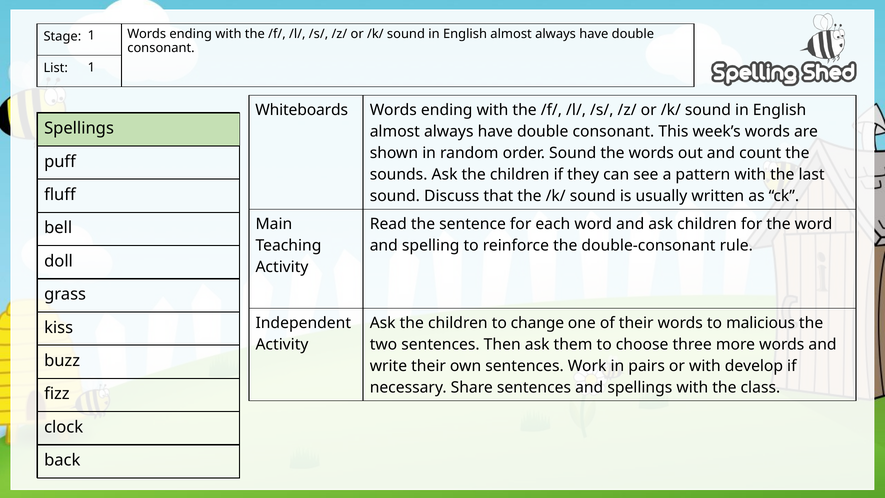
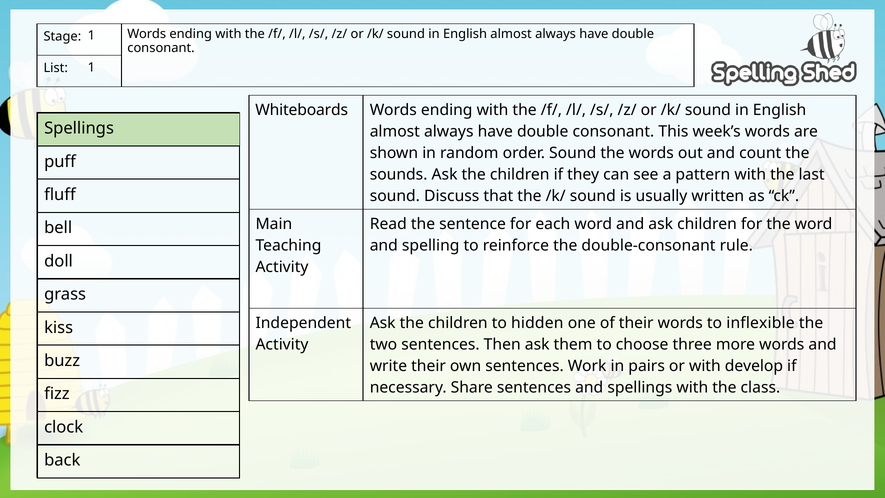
change: change -> hidden
malicious: malicious -> inflexible
